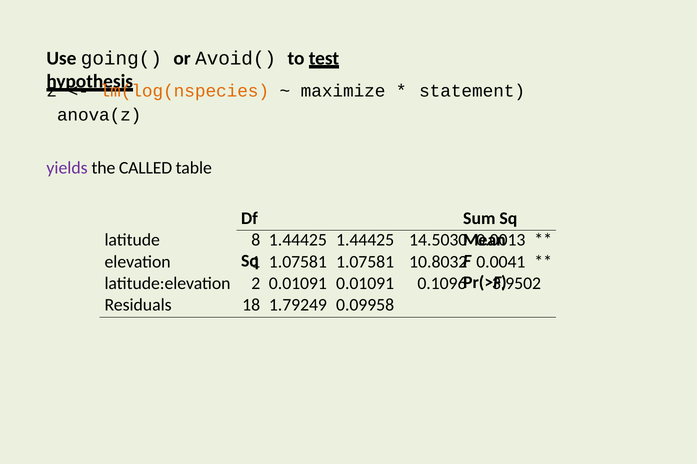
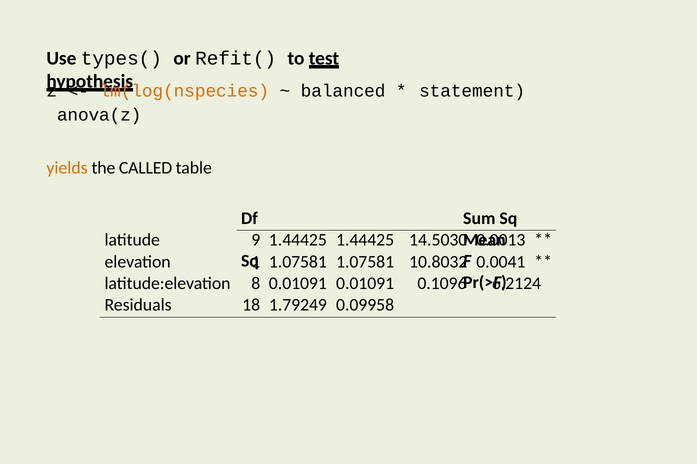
going(: going( -> types(
Avoid(: Avoid( -> Refit(
maximize: maximize -> balanced
yields colour: purple -> orange
8: 8 -> 9
2: 2 -> 8
3.9502: 3.9502 -> 6.2124
